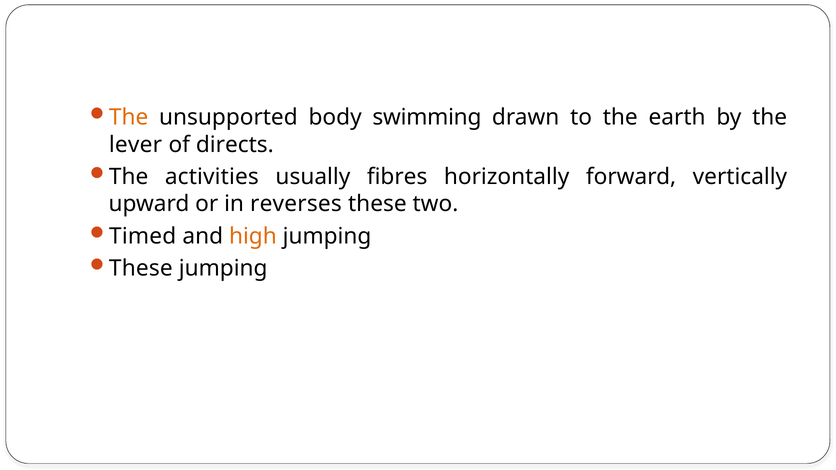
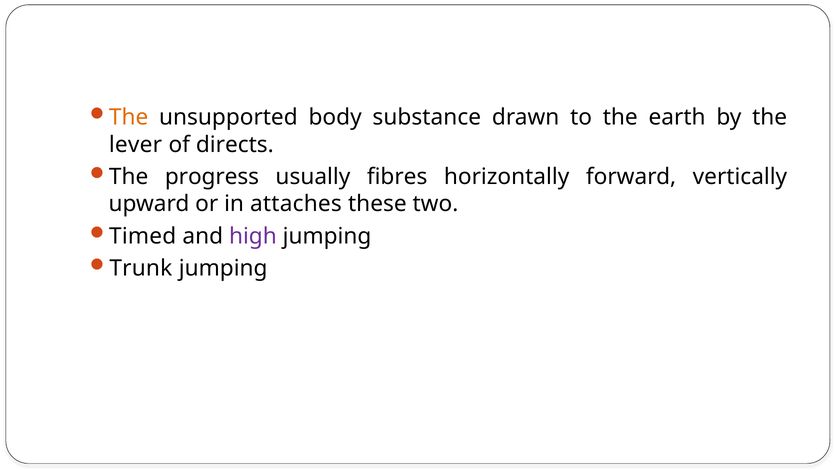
swimming: swimming -> substance
activities: activities -> progress
reverses: reverses -> attaches
high colour: orange -> purple
These at (141, 268): These -> Trunk
